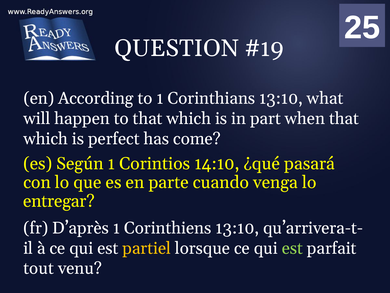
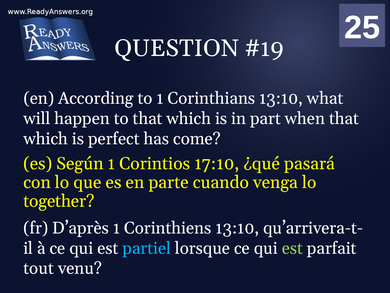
14:10: 14:10 -> 17:10
entregar: entregar -> together
partiel colour: yellow -> light blue
